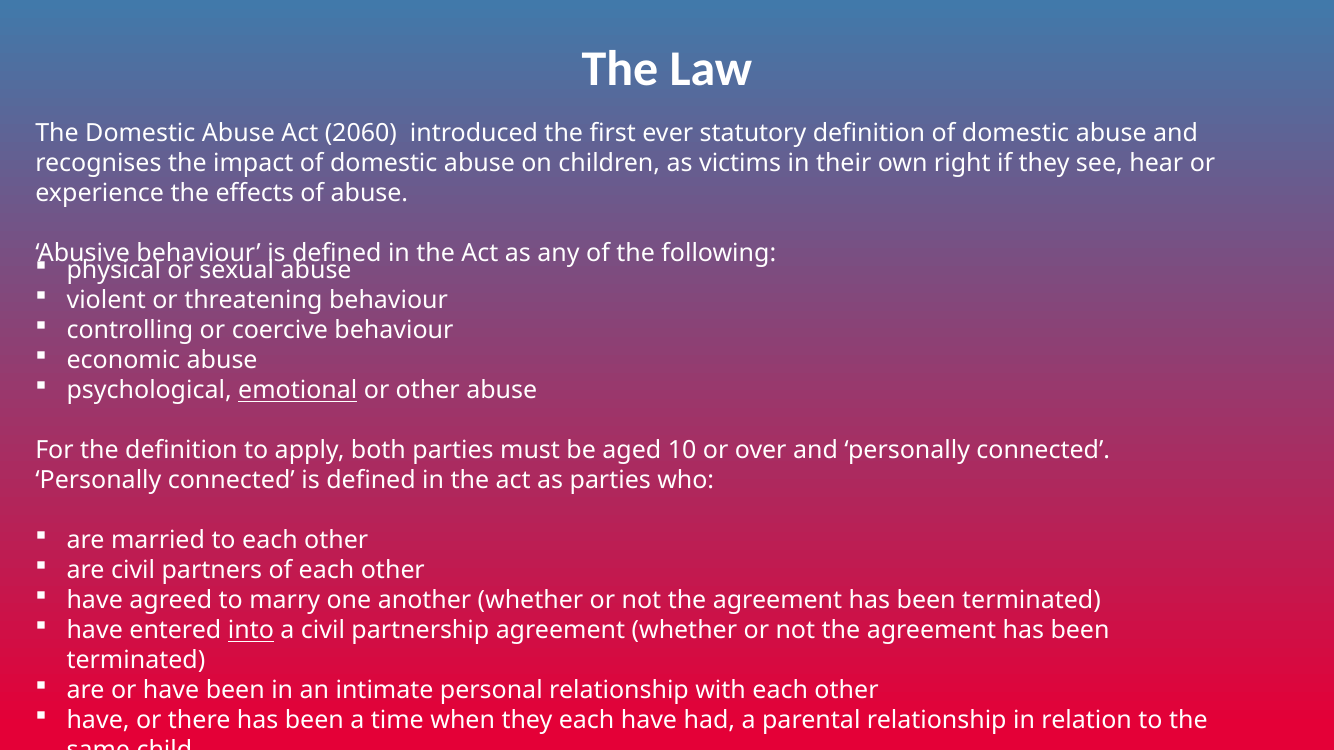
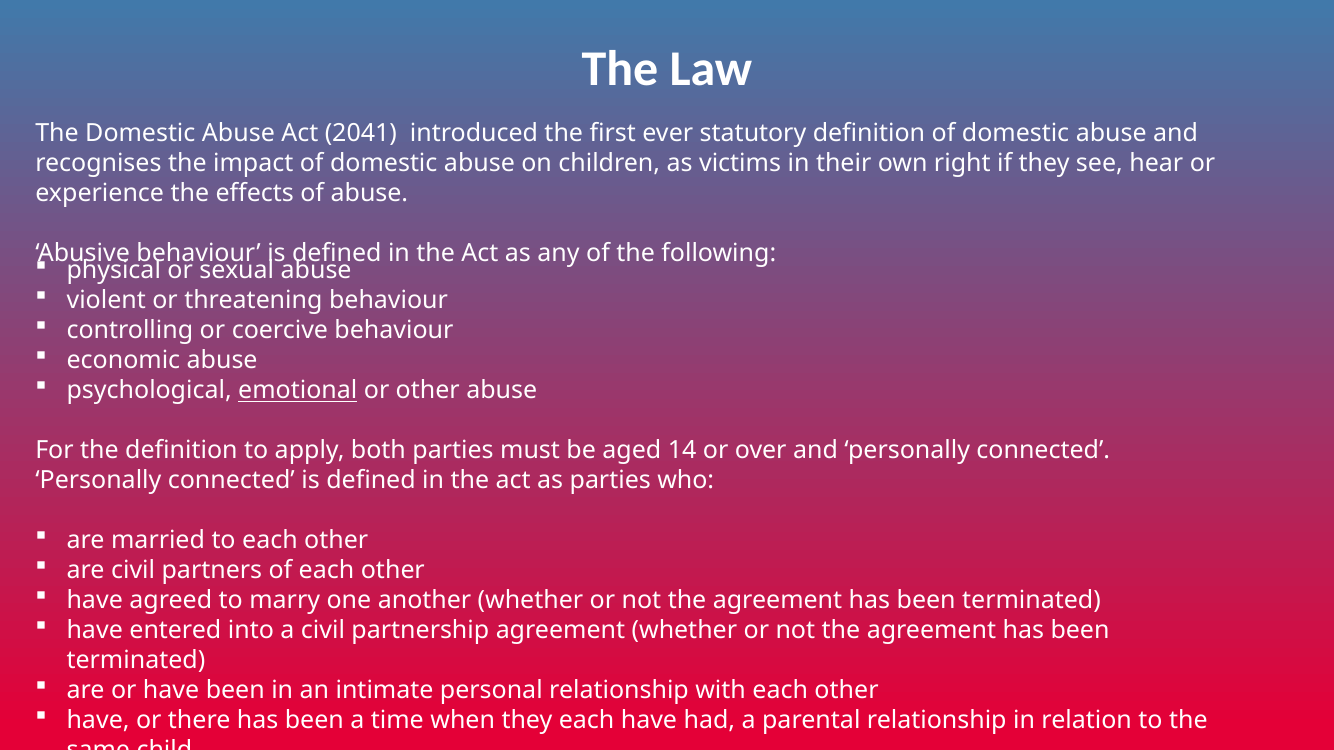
2060: 2060 -> 2041
10: 10 -> 14
into underline: present -> none
